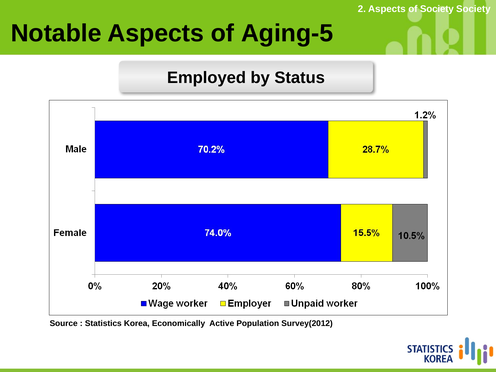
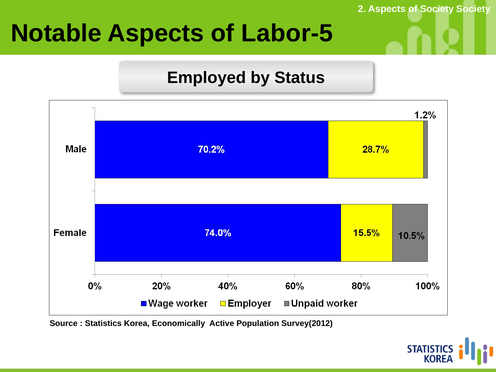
Aging-5: Aging-5 -> Labor-5
